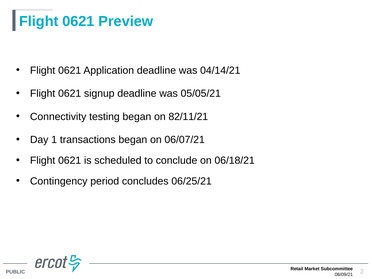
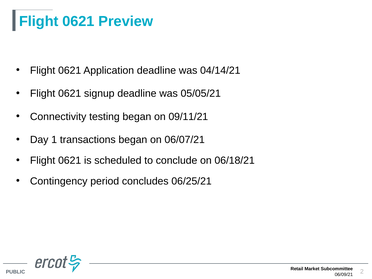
82/11/21: 82/11/21 -> 09/11/21
